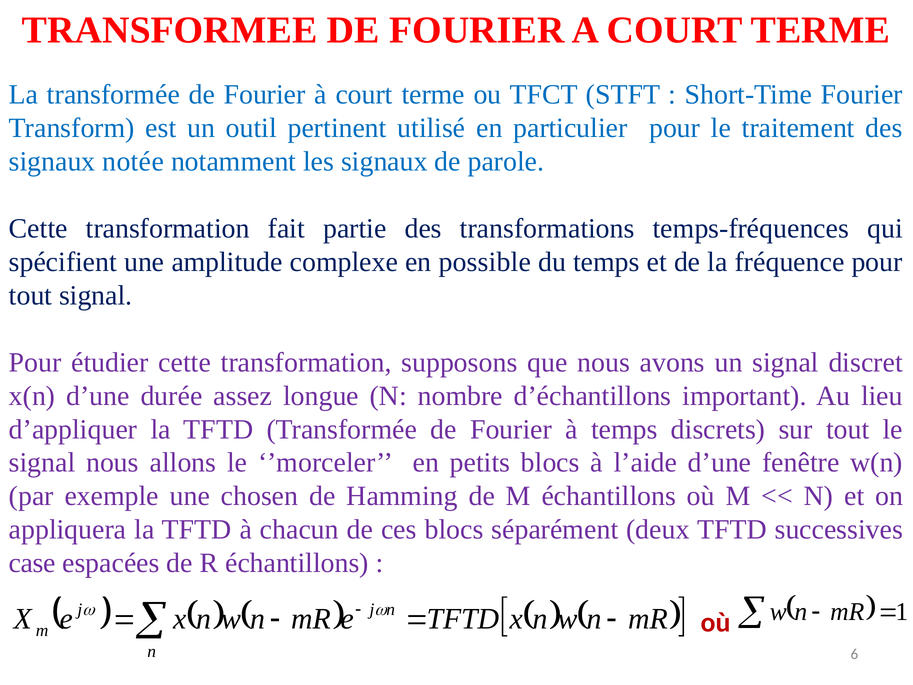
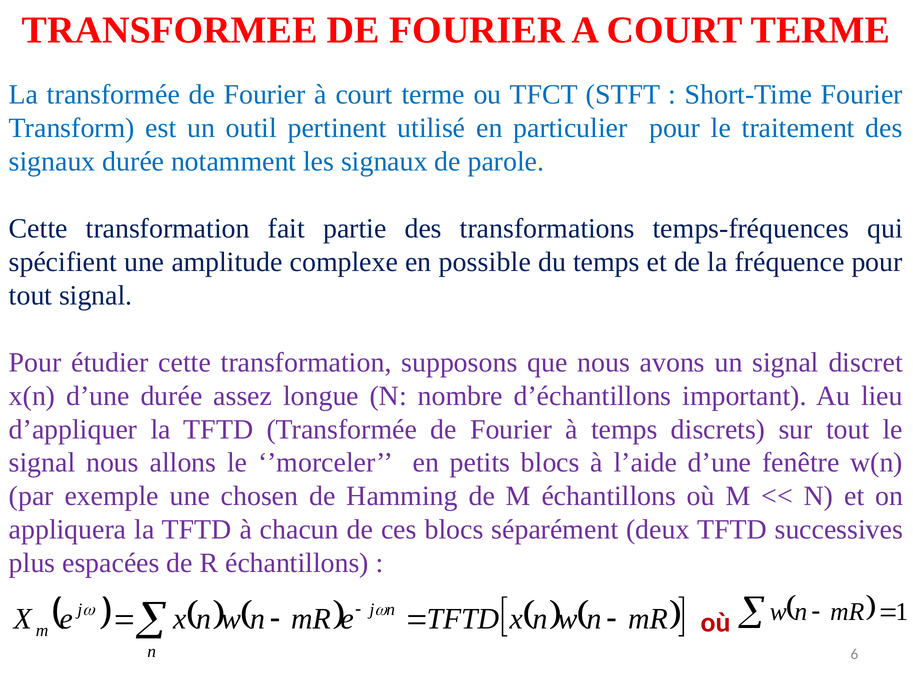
signaux notée: notée -> durée
case: case -> plus
